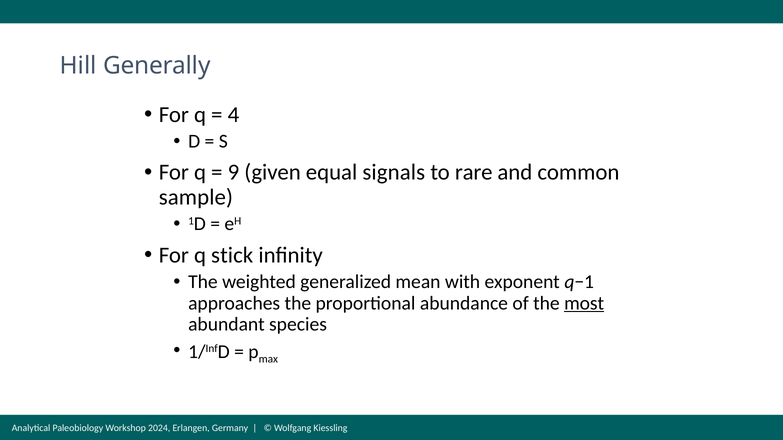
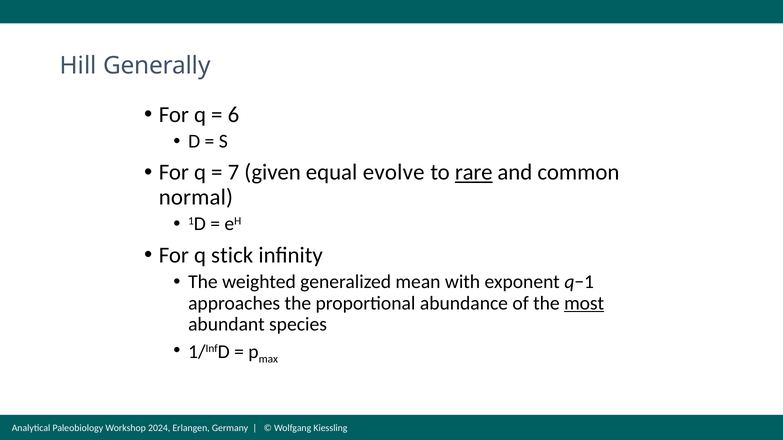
4: 4 -> 6
9: 9 -> 7
signals: signals -> evolve
rare underline: none -> present
sample: sample -> normal
